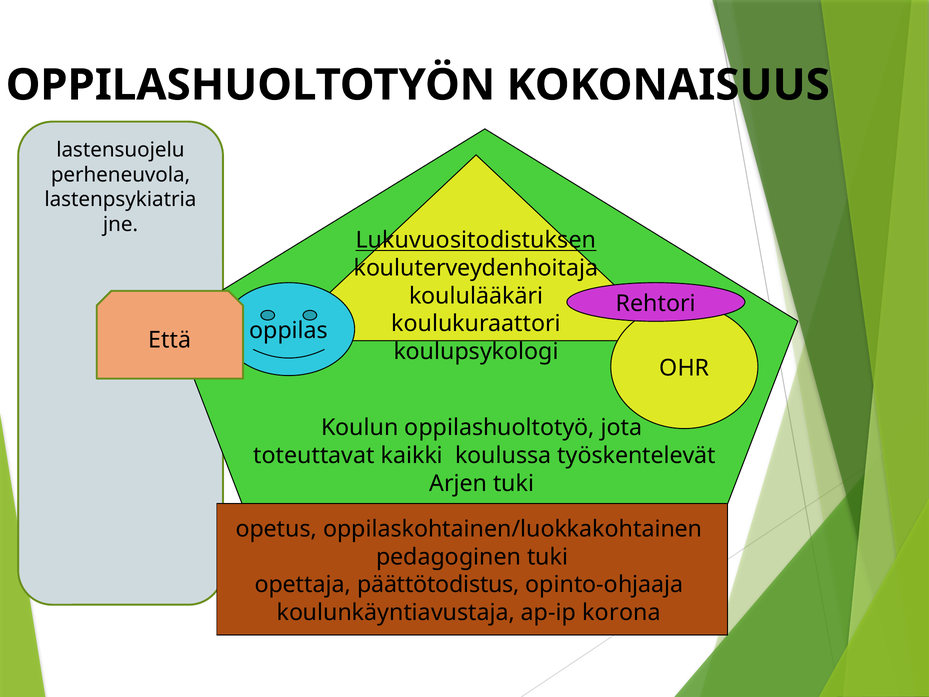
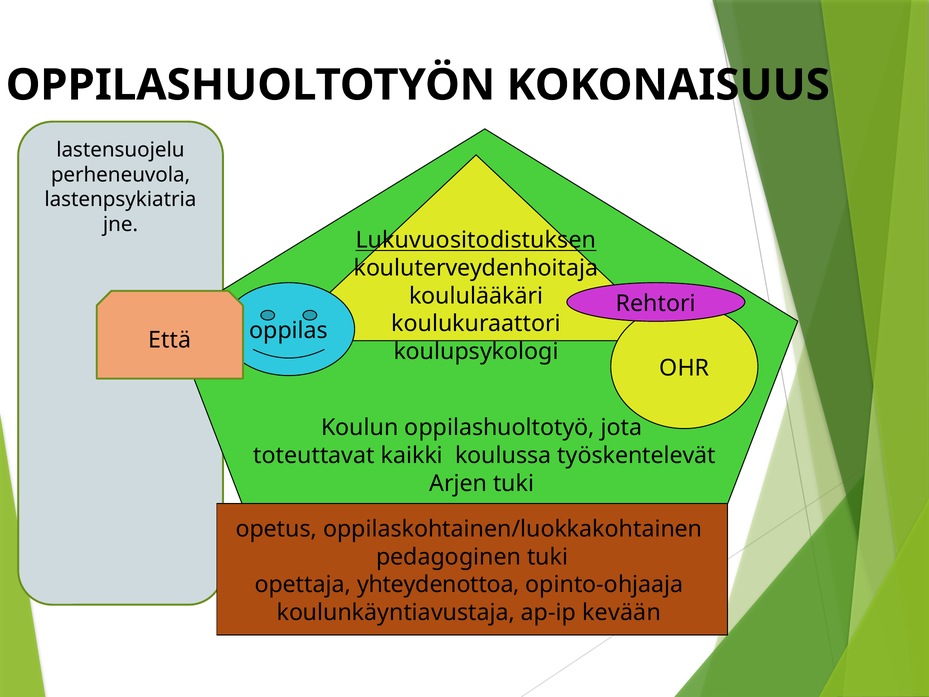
päättötodistus: päättötodistus -> yhteydenottoa
korona: korona -> kevään
